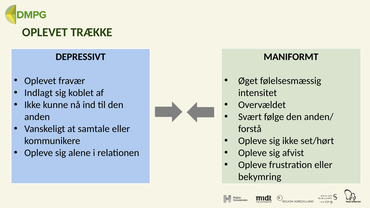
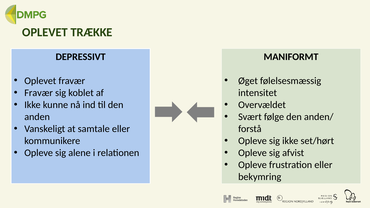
Indlagt at (39, 93): Indlagt -> Fravær
